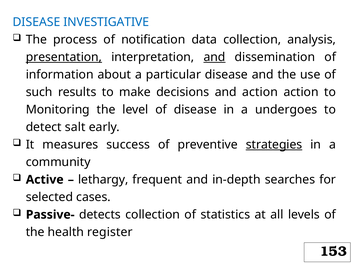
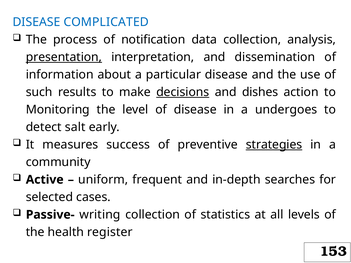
INVESTIGATIVE: INVESTIGATIVE -> COMPLICATED
and at (214, 57) underline: present -> none
decisions underline: none -> present
and action: action -> dishes
lethargy: lethargy -> uniform
detects: detects -> writing
